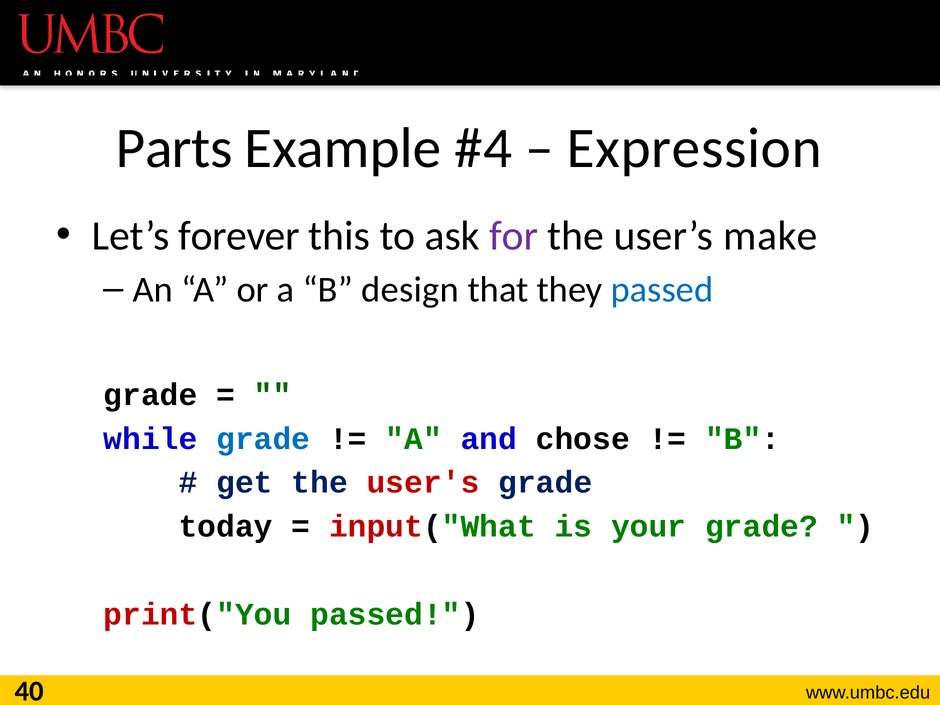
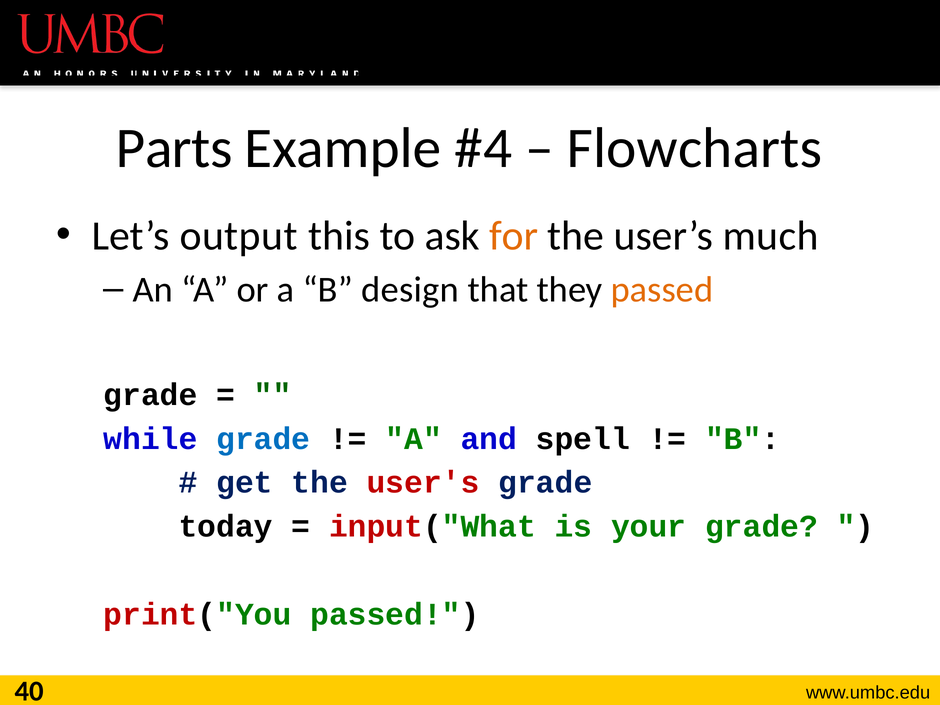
Expression: Expression -> Flowcharts
forever: forever -> output
for colour: purple -> orange
make: make -> much
passed at (662, 290) colour: blue -> orange
chose: chose -> spell
